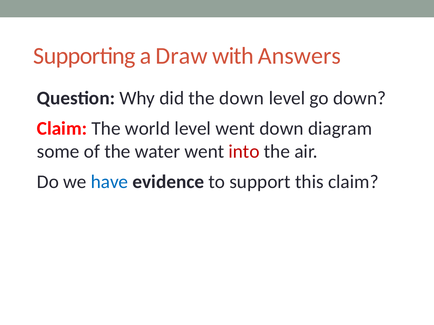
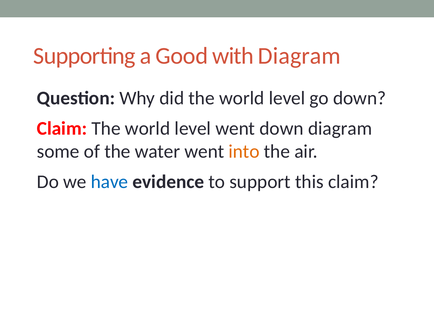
Draw: Draw -> Good
with Answers: Answers -> Diagram
did the down: down -> world
into colour: red -> orange
